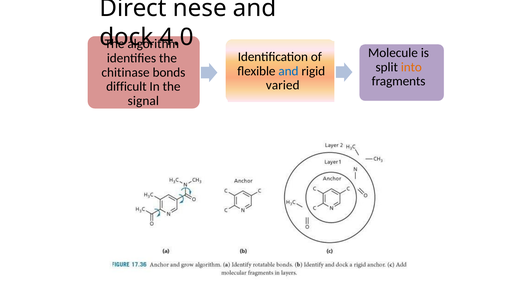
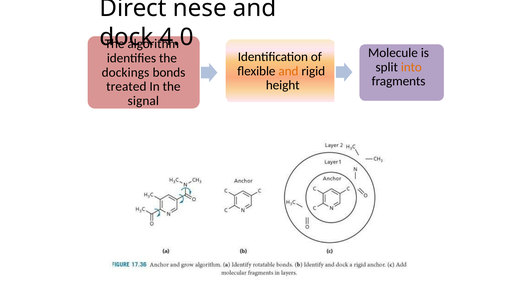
and at (288, 71) colour: blue -> orange
chitinase: chitinase -> dockings
varied: varied -> height
difficult: difficult -> treated
